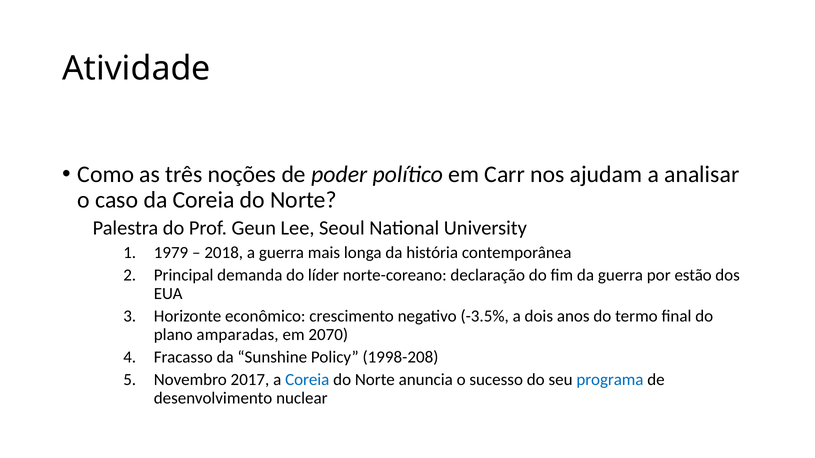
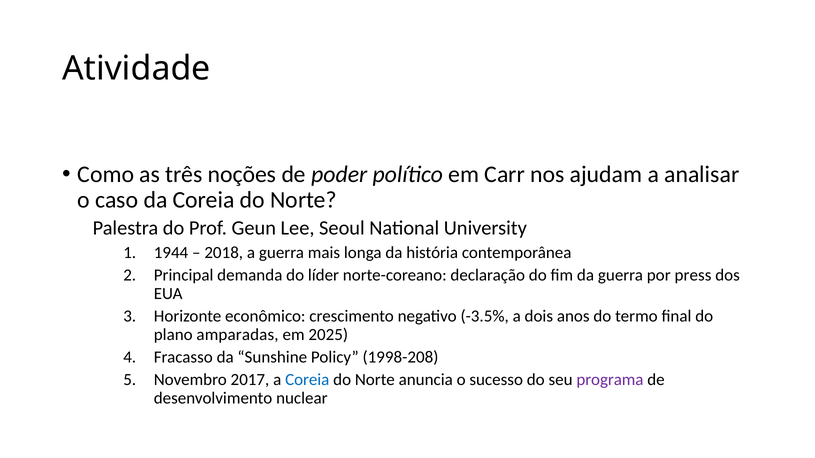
1979: 1979 -> 1944
estão: estão -> press
2070: 2070 -> 2025
programa colour: blue -> purple
